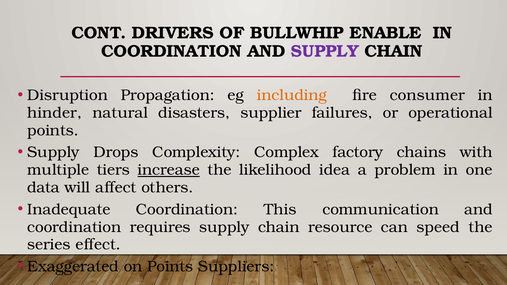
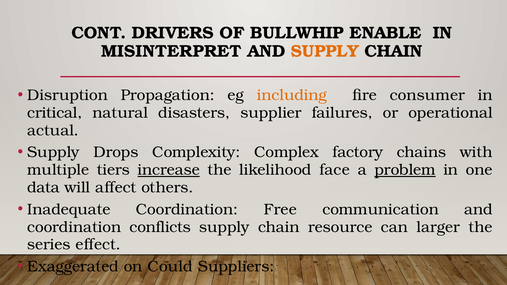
COORDINATION at (172, 51): COORDINATION -> MISINTERPRET
SUPPLY at (325, 51) colour: purple -> orange
hinder: hinder -> critical
points at (53, 131): points -> actual
idea: idea -> face
problem underline: none -> present
This: This -> Free
requires: requires -> conflicts
speed: speed -> larger
on Points: Points -> Could
